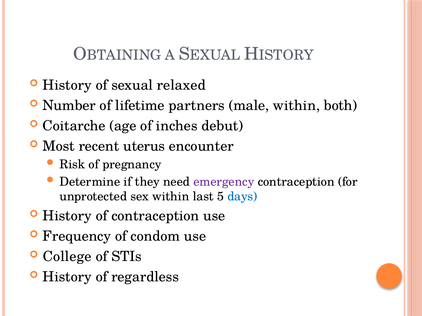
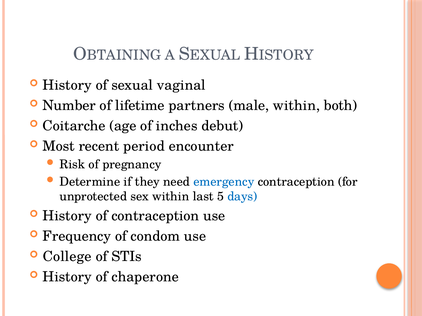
relaxed: relaxed -> vaginal
uterus: uterus -> period
emergency colour: purple -> blue
regardless: regardless -> chaperone
